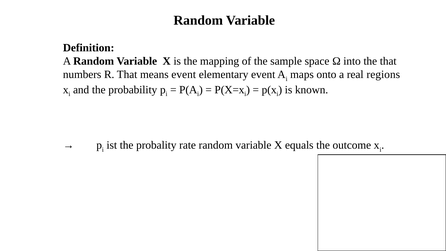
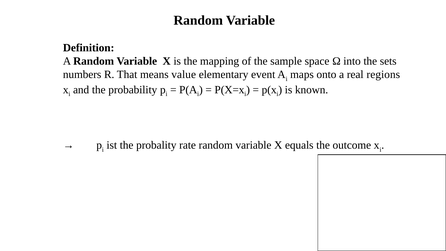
the that: that -> sets
means event: event -> value
